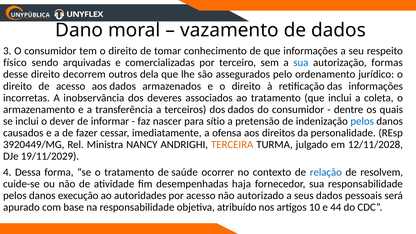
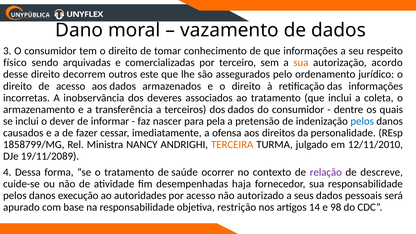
sua at (301, 63) colour: blue -> orange
formas: formas -> acordo
dela: dela -> este
sítio: sítio -> pela
3920449/MG: 3920449/MG -> 1858799/MG
12/11/2028: 12/11/2028 -> 12/11/2010
19/11/2029: 19/11/2029 -> 19/11/2089
relação colour: blue -> purple
resolvem: resolvem -> descreve
atribuído: atribuído -> restrição
10: 10 -> 14
44: 44 -> 98
